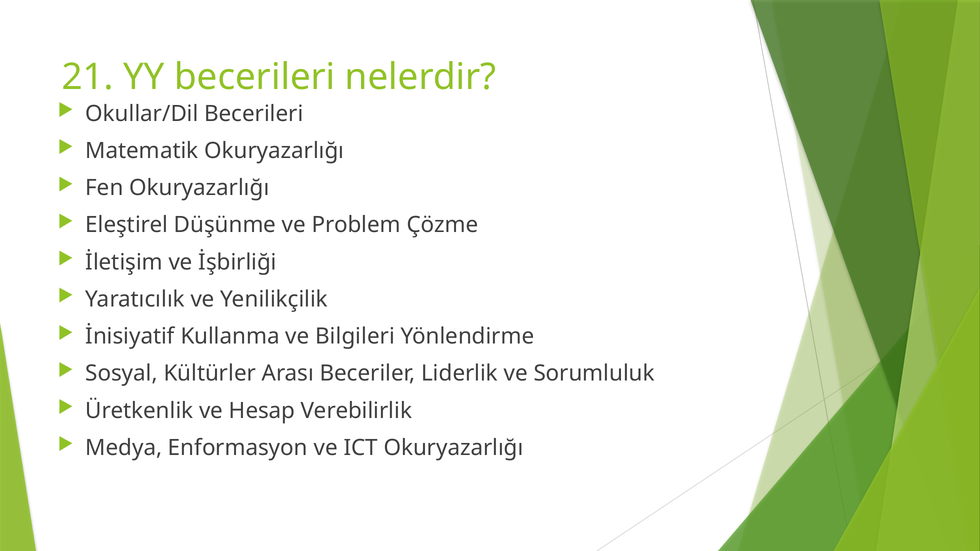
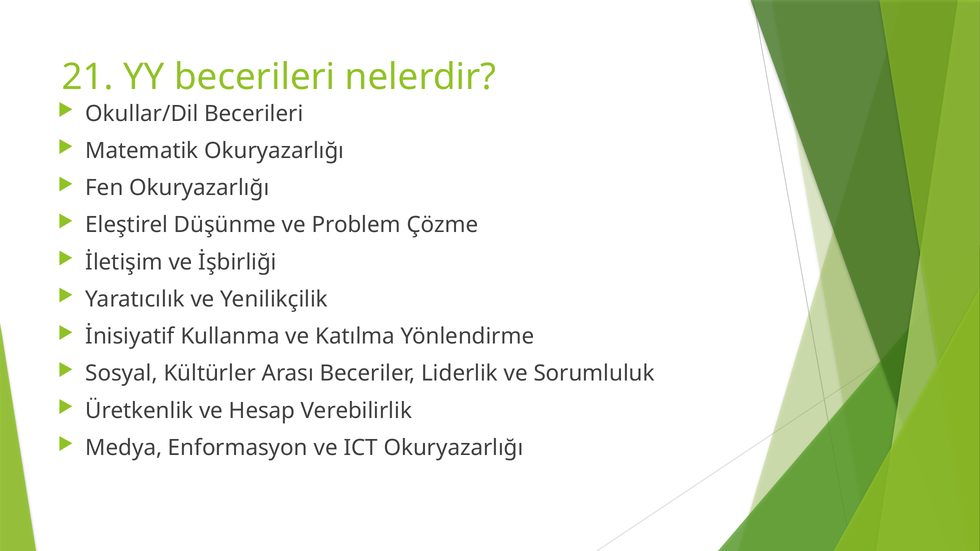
Bilgileri: Bilgileri -> Katılma
